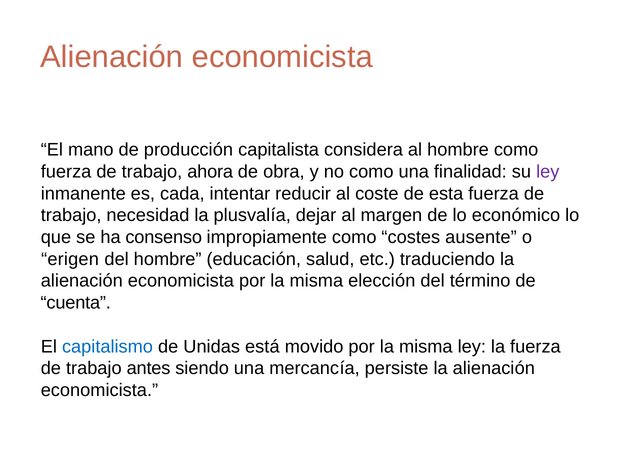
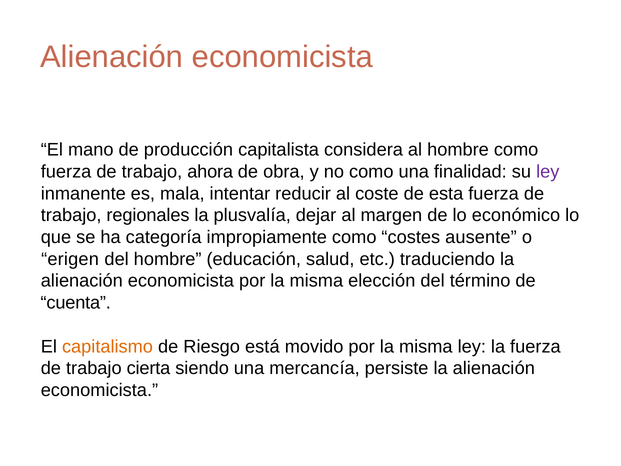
cada: cada -> mala
necesidad: necesidad -> regionales
consenso: consenso -> categoría
capitalismo colour: blue -> orange
Unidas: Unidas -> Riesgo
antes: antes -> cierta
